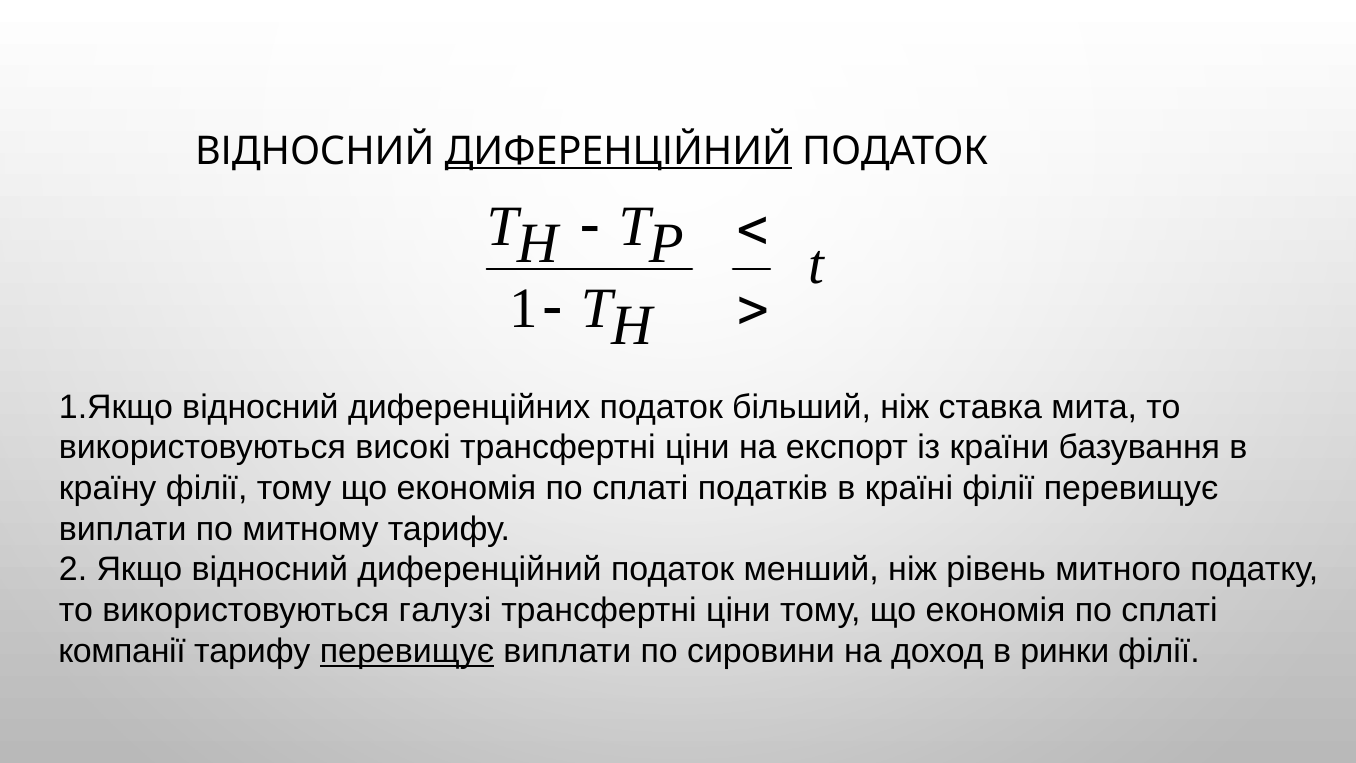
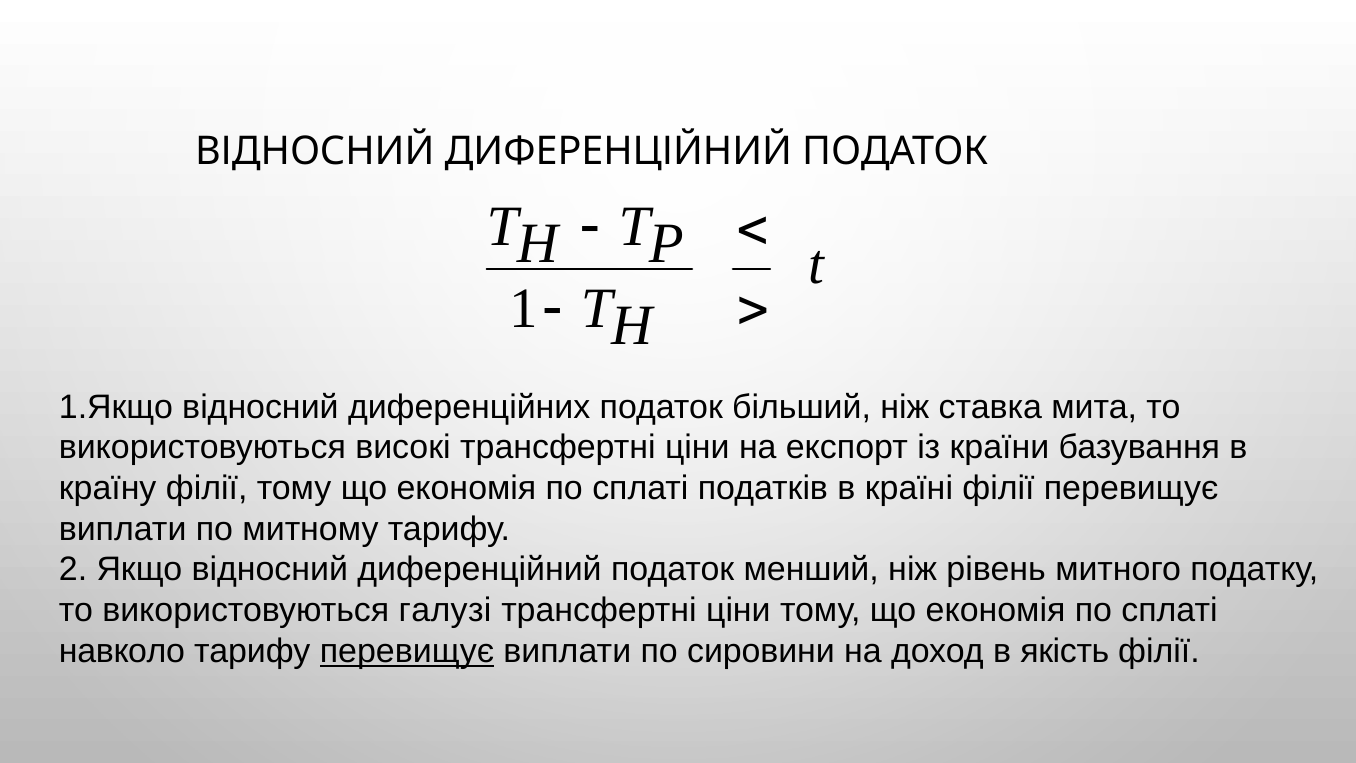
ДИФЕРЕНЦІЙНИЙ at (618, 151) underline: present -> none
компанії: компанії -> навколо
ринки: ринки -> якість
